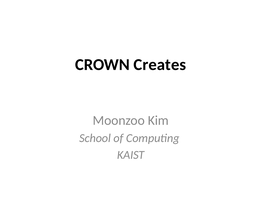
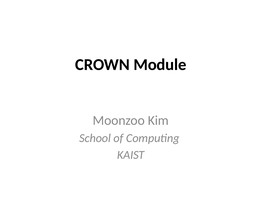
Creates: Creates -> Module
